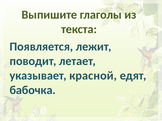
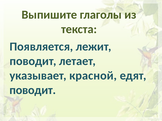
бабочка at (33, 90): бабочка -> поводит
